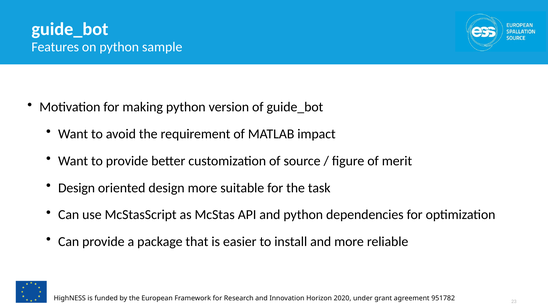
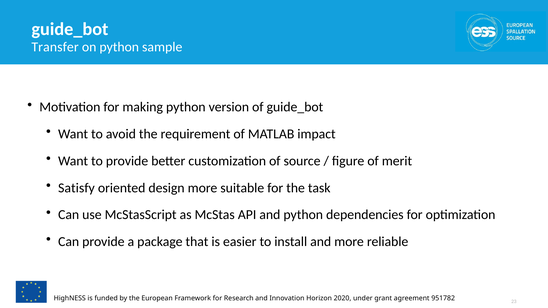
Features: Features -> Transfer
Design at (77, 188): Design -> Satisfy
